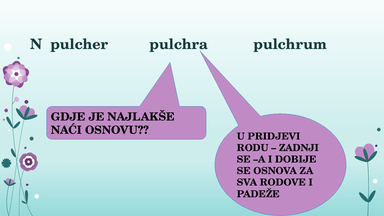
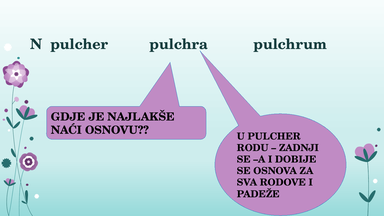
U PRIDJEVI: PRIDJEVI -> PULCHER
